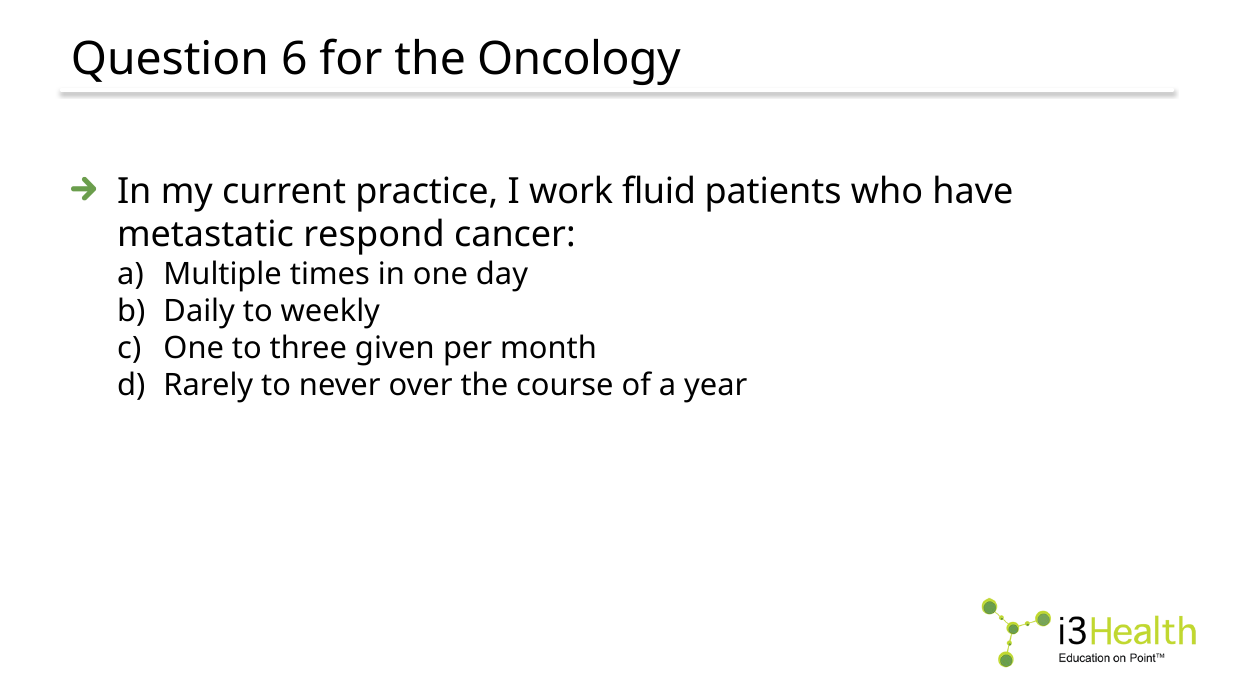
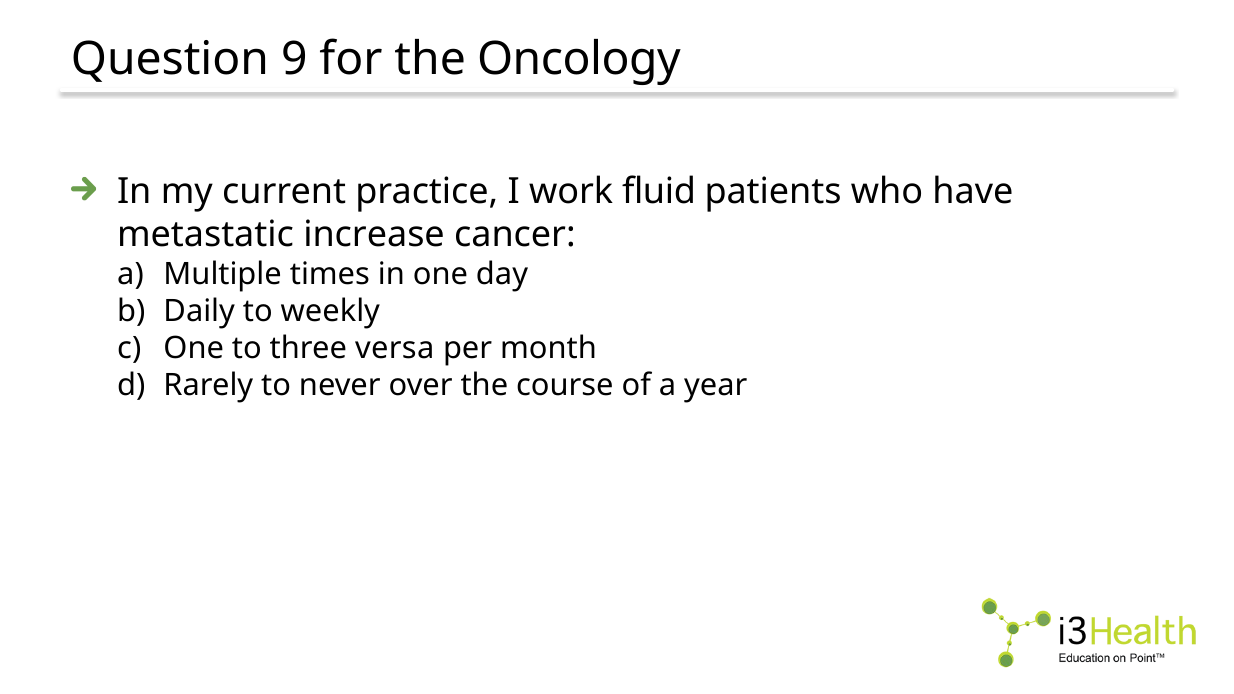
6: 6 -> 9
respond: respond -> increase
given: given -> versa
